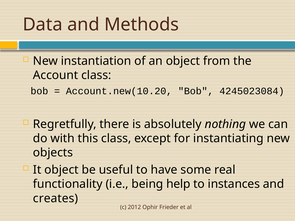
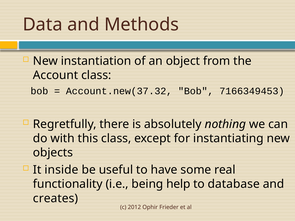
Account.new(10.20: Account.new(10.20 -> Account.new(37.32
4245023084: 4245023084 -> 7166349453
It object: object -> inside
instances: instances -> database
